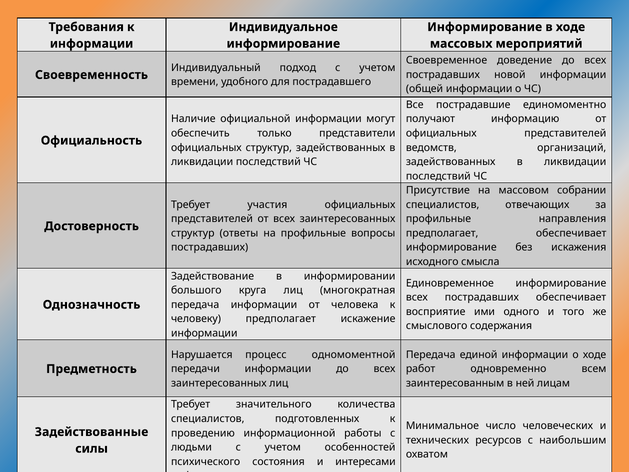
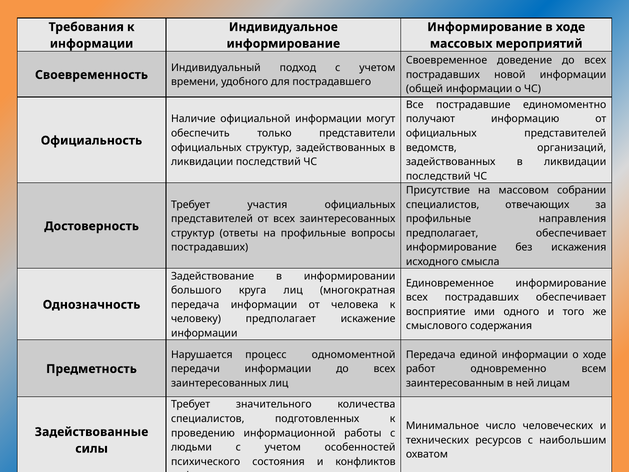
интересами: интересами -> конфликтов
